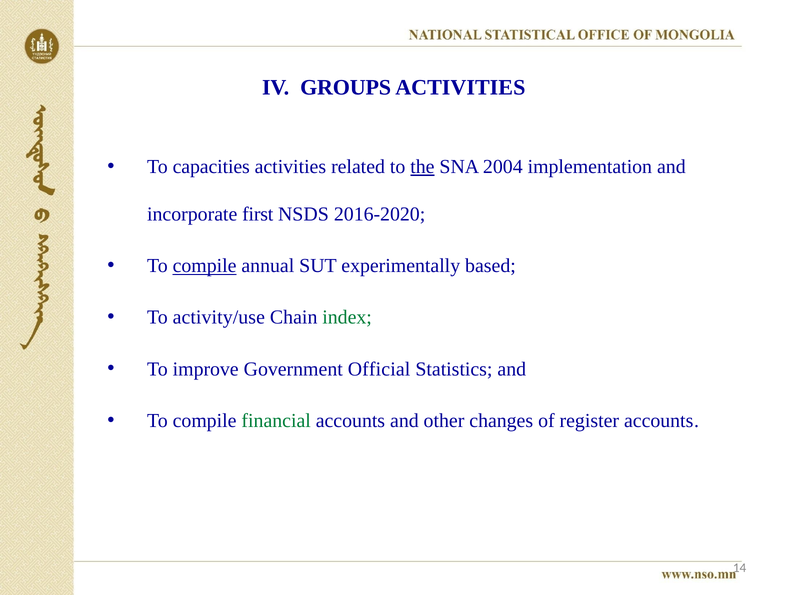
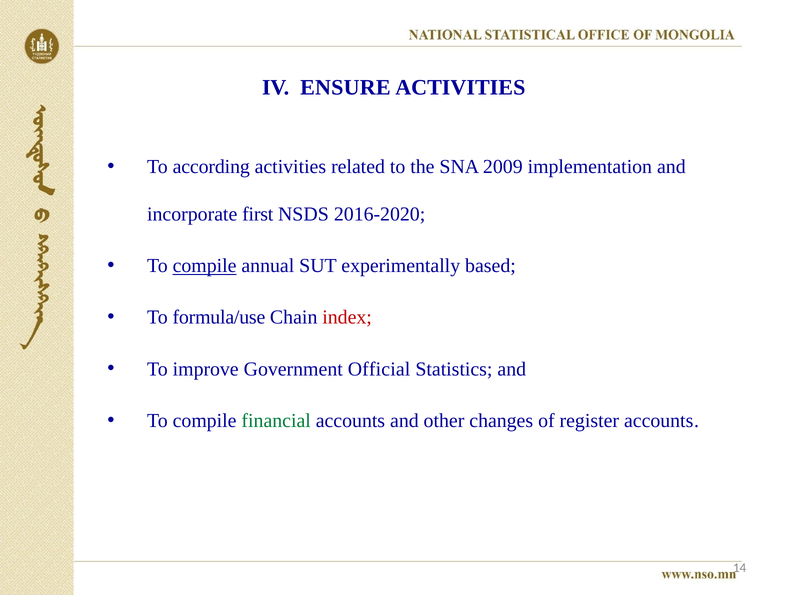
GROUPS: GROUPS -> ENSURE
capacities: capacities -> according
the underline: present -> none
2004: 2004 -> 2009
activity/use: activity/use -> formula/use
index colour: green -> red
